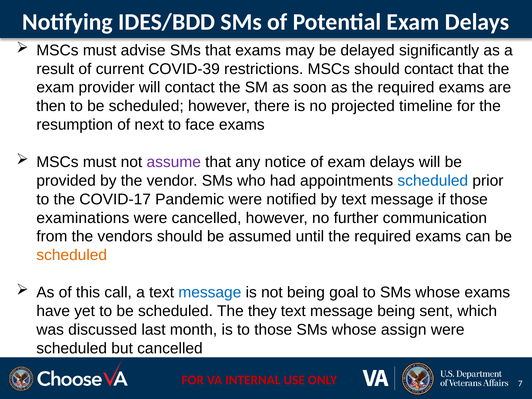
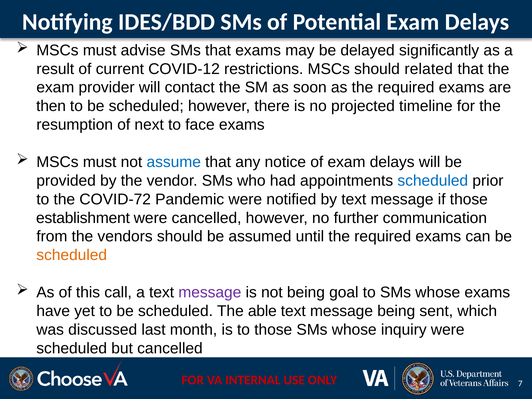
COVID-39: COVID-39 -> COVID-12
should contact: contact -> related
assume colour: purple -> blue
COVID-17: COVID-17 -> COVID-72
examinations: examinations -> establishment
message at (210, 292) colour: blue -> purple
they: they -> able
assign: assign -> inquiry
